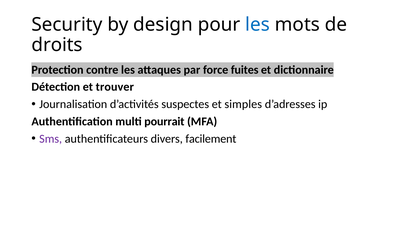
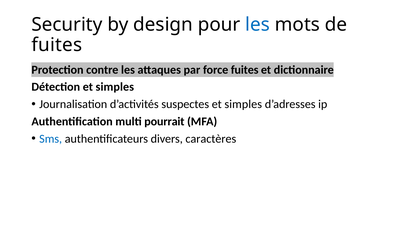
droits at (57, 45): droits -> fuites
Détection et trouver: trouver -> simples
Sms colour: purple -> blue
facilement: facilement -> caractères
